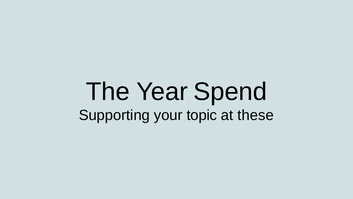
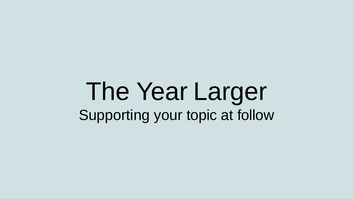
Spend: Spend -> Larger
these: these -> follow
